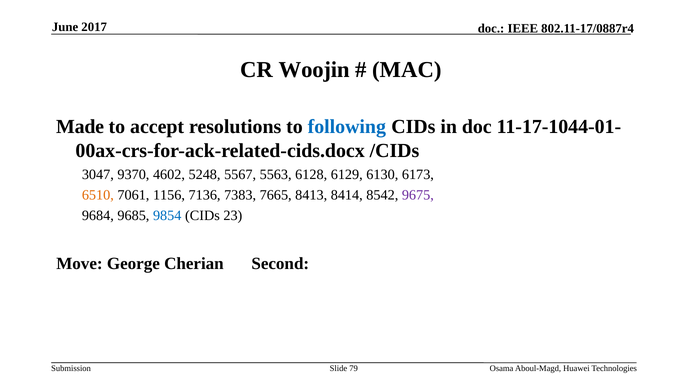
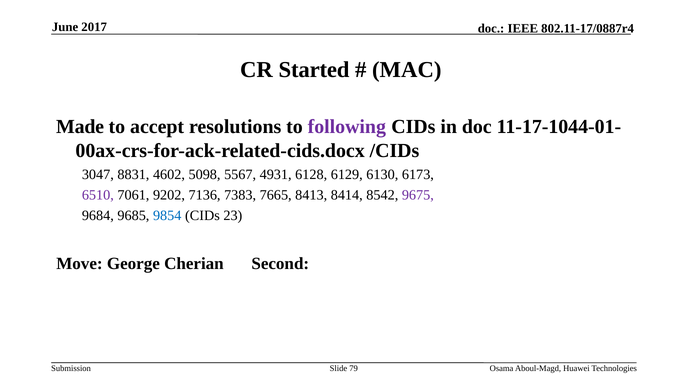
Woojin: Woojin -> Started
following colour: blue -> purple
9370: 9370 -> 8831
5248: 5248 -> 5098
5563: 5563 -> 4931
6510 colour: orange -> purple
1156: 1156 -> 9202
